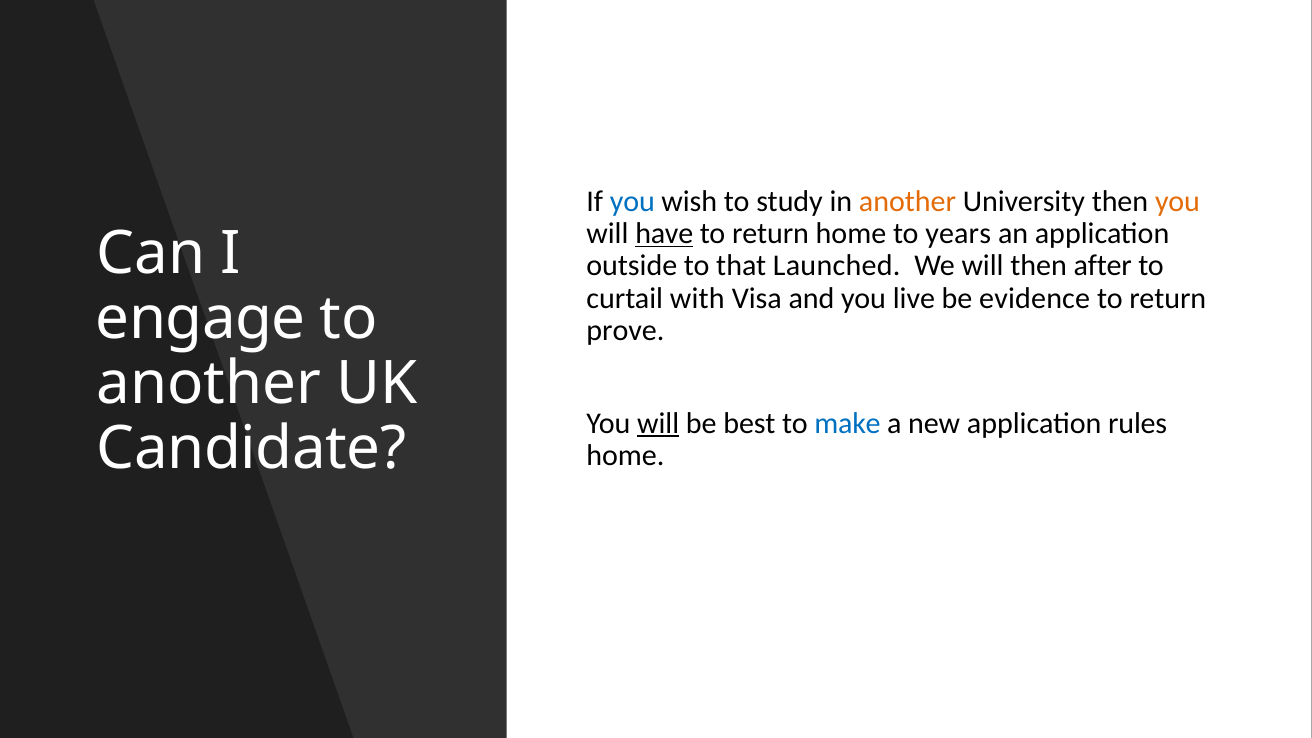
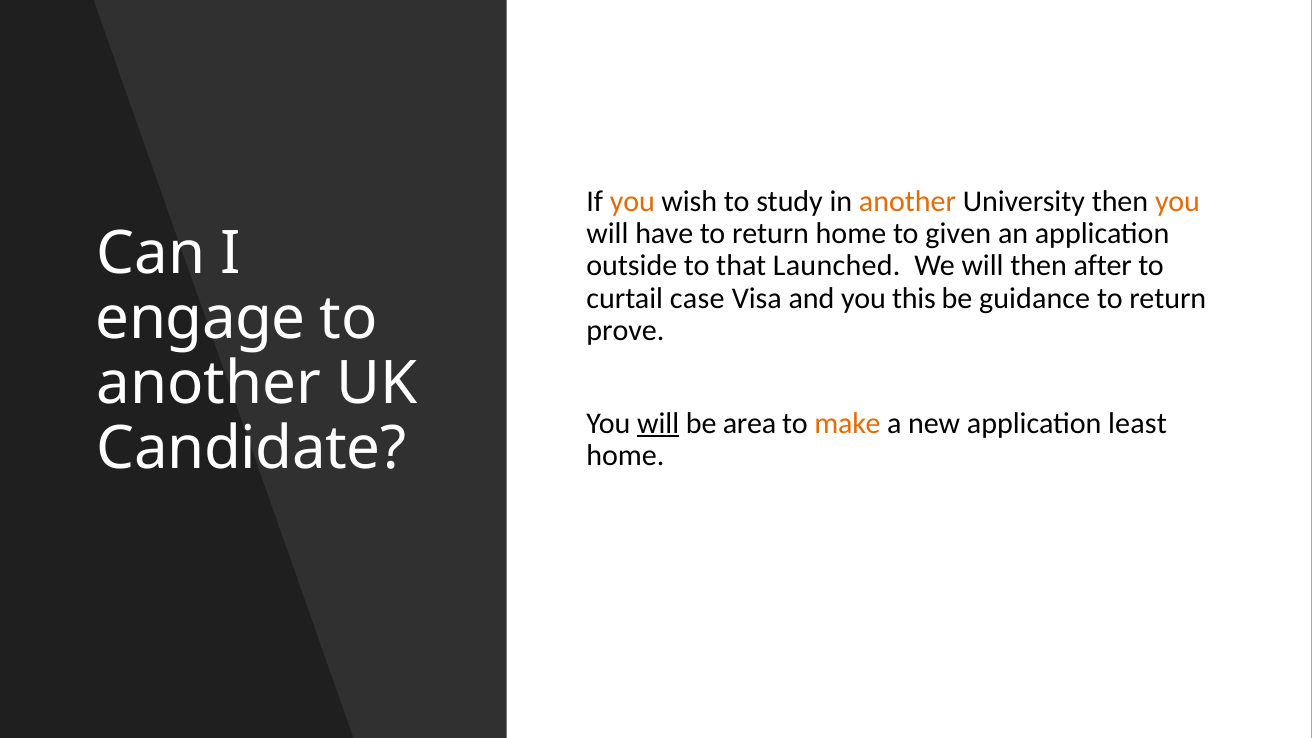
you at (632, 201) colour: blue -> orange
have underline: present -> none
years: years -> given
with: with -> case
live: live -> this
evidence: evidence -> guidance
best: best -> area
make colour: blue -> orange
rules: rules -> least
